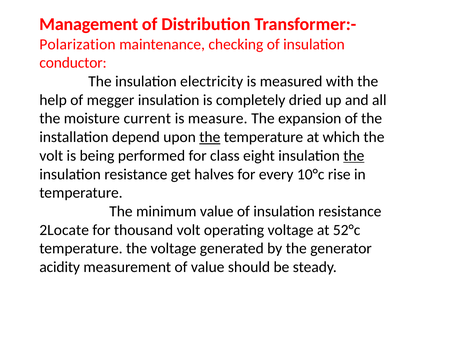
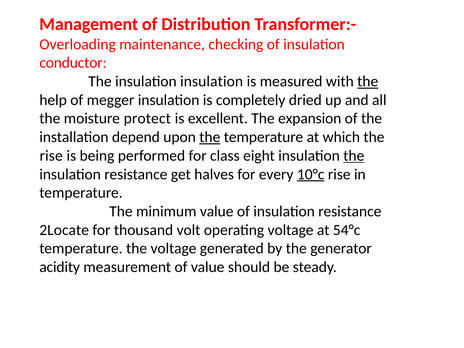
Polarization: Polarization -> Overloading
insulation electricity: electricity -> insulation
the at (368, 81) underline: none -> present
current: current -> protect
measure: measure -> excellent
volt at (51, 156): volt -> rise
10°c underline: none -> present
52°c: 52°c -> 54°c
